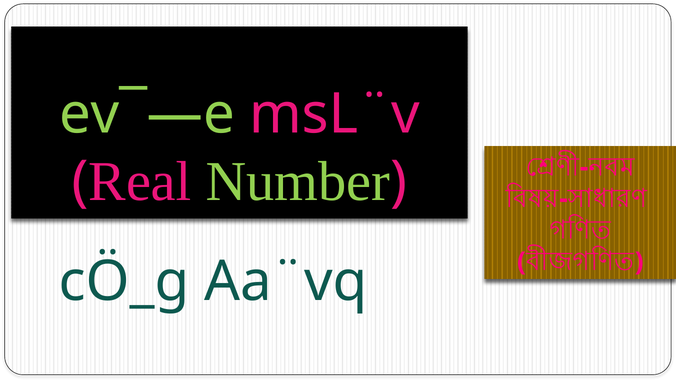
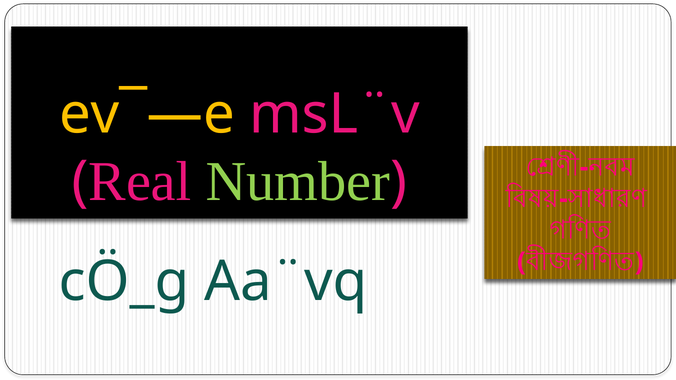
ev¯—e colour: light green -> yellow
